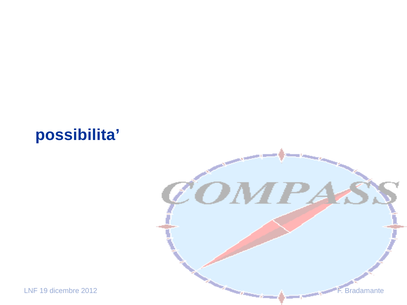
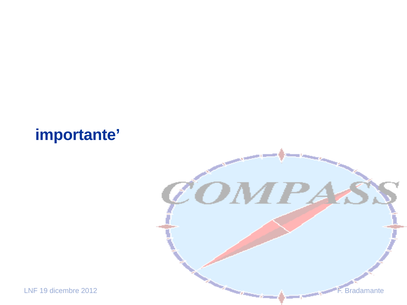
possibilita: possibilita -> importante
